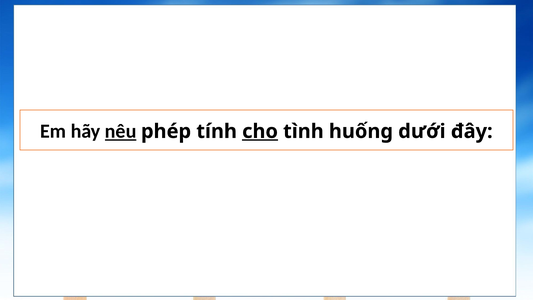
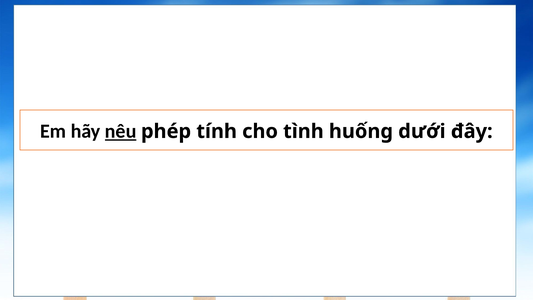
cho underline: present -> none
